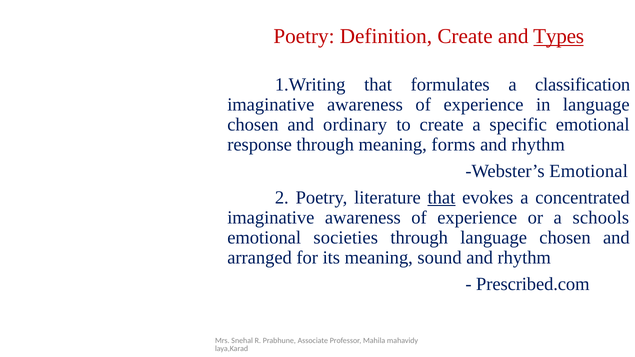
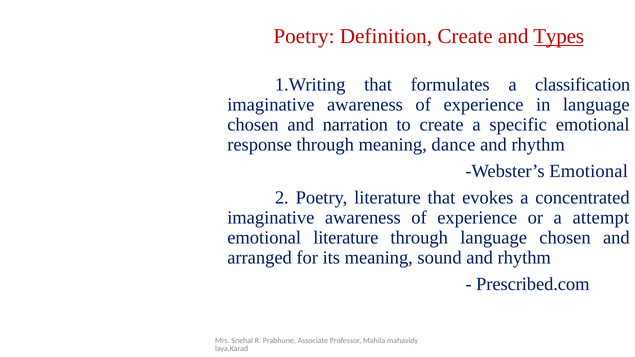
ordinary: ordinary -> narration
forms: forms -> dance
that at (441, 198) underline: present -> none
schools: schools -> attempt
emotional societies: societies -> literature
